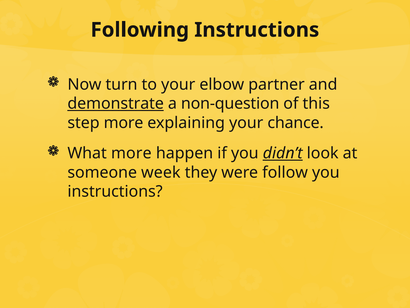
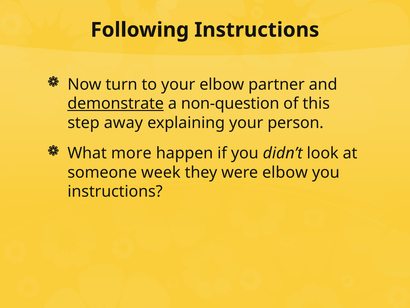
step more: more -> away
chance: chance -> person
didn’t underline: present -> none
were follow: follow -> elbow
